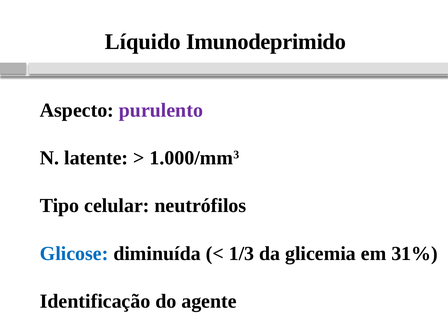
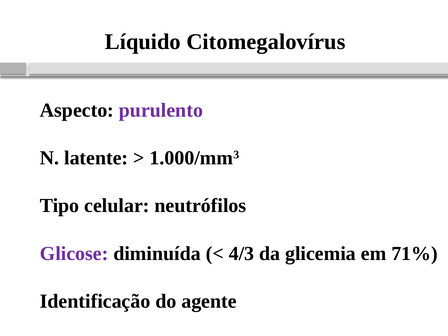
Imunodeprimido: Imunodeprimido -> Citomegalovírus
Glicose colour: blue -> purple
1/3: 1/3 -> 4/3
31%: 31% -> 71%
